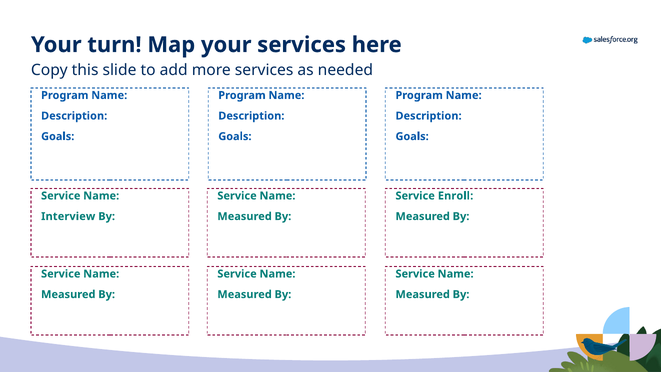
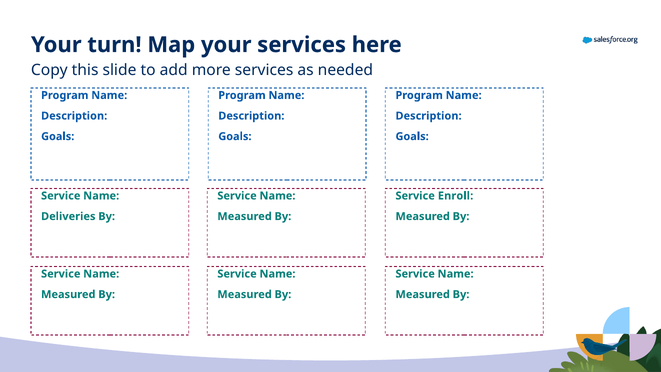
Interview: Interview -> Deliveries
